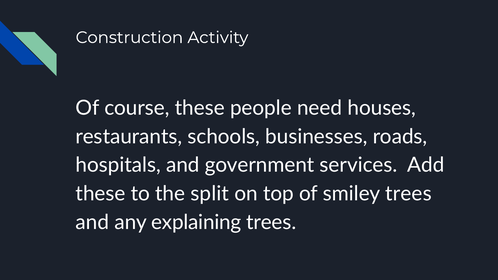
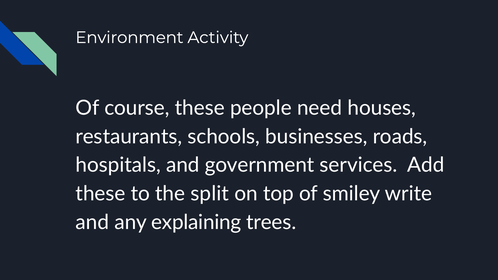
Construction: Construction -> Environment
smiley trees: trees -> write
